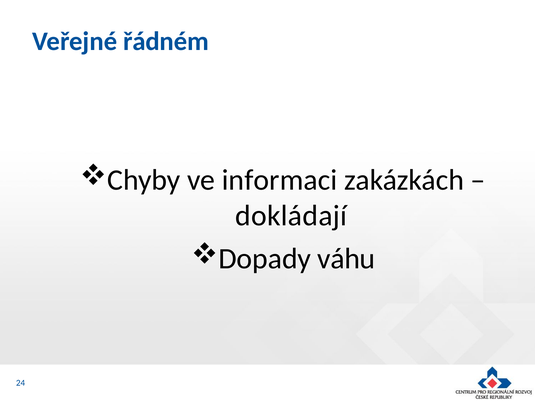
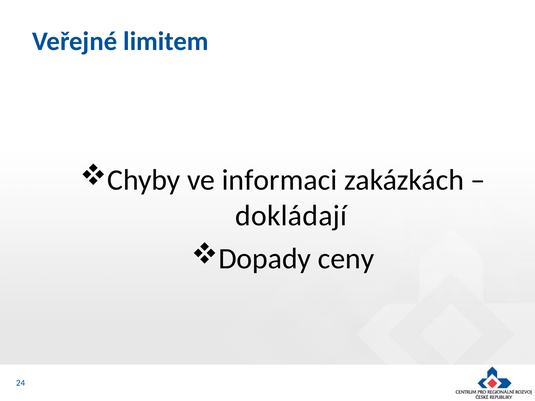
řádném: řádném -> limitem
váhu: váhu -> ceny
